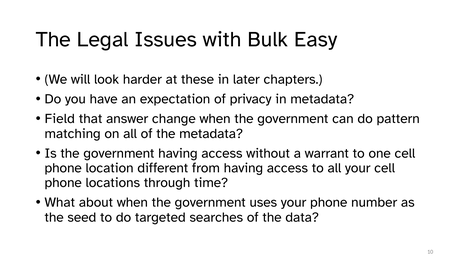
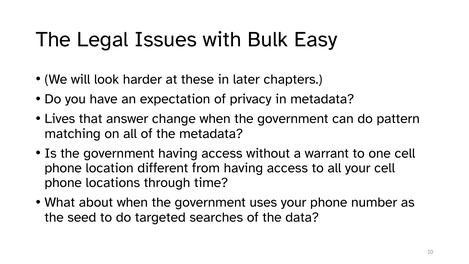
Field: Field -> Lives
